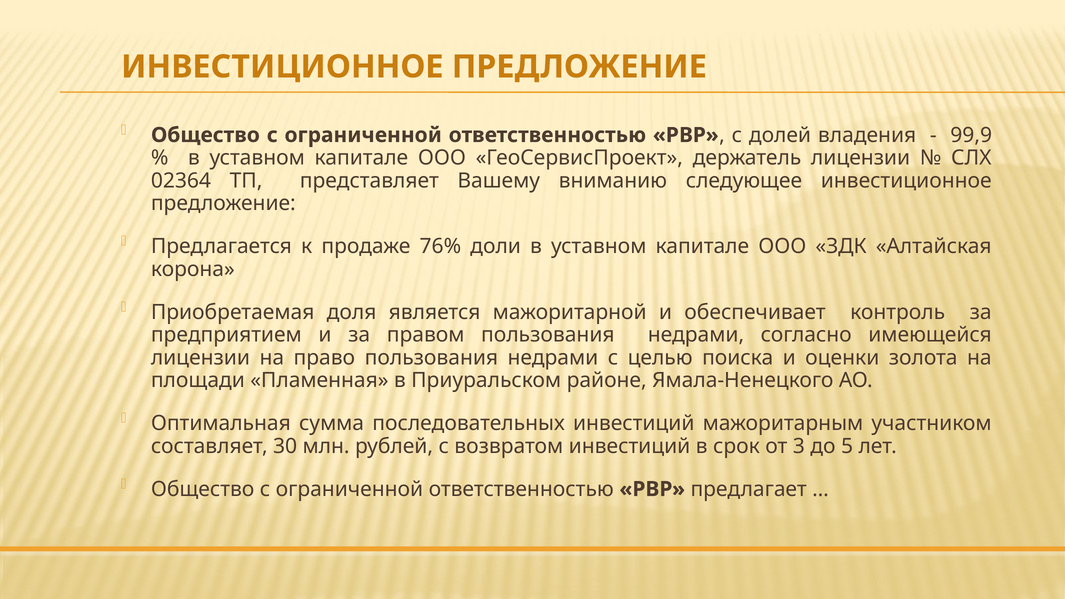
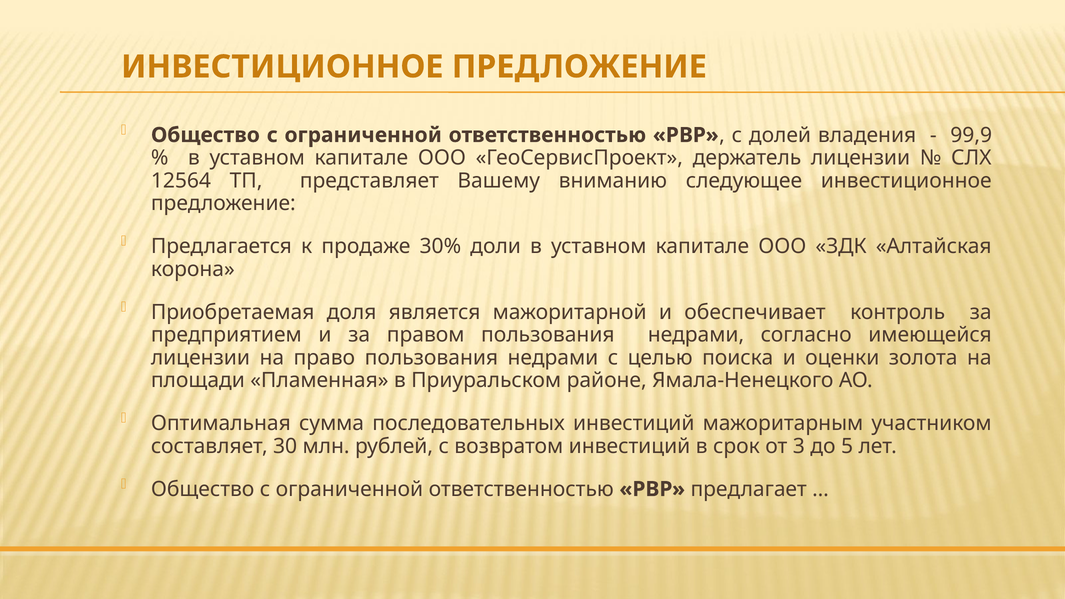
02364: 02364 -> 12564
76%: 76% -> 30%
